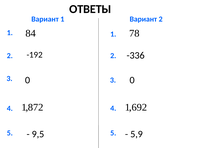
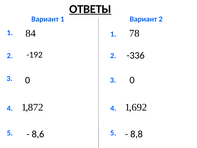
ОТВЕТЫ underline: none -> present
9,5: 9,5 -> 8,6
5,9: 5,9 -> 8,8
